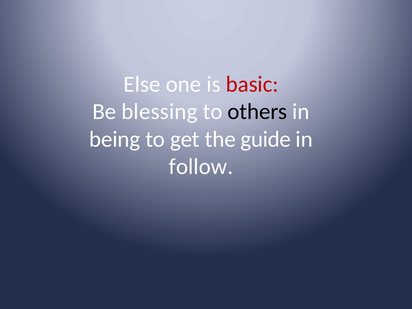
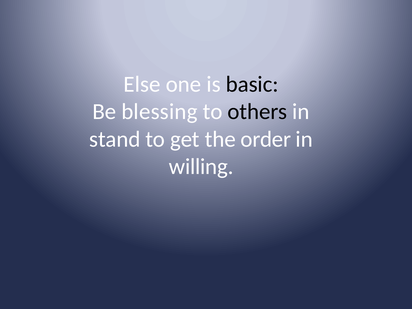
basic colour: red -> black
being: being -> stand
guide: guide -> order
follow: follow -> willing
